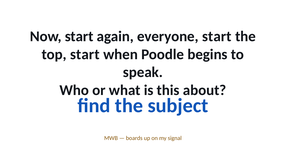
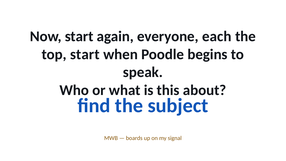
everyone start: start -> each
